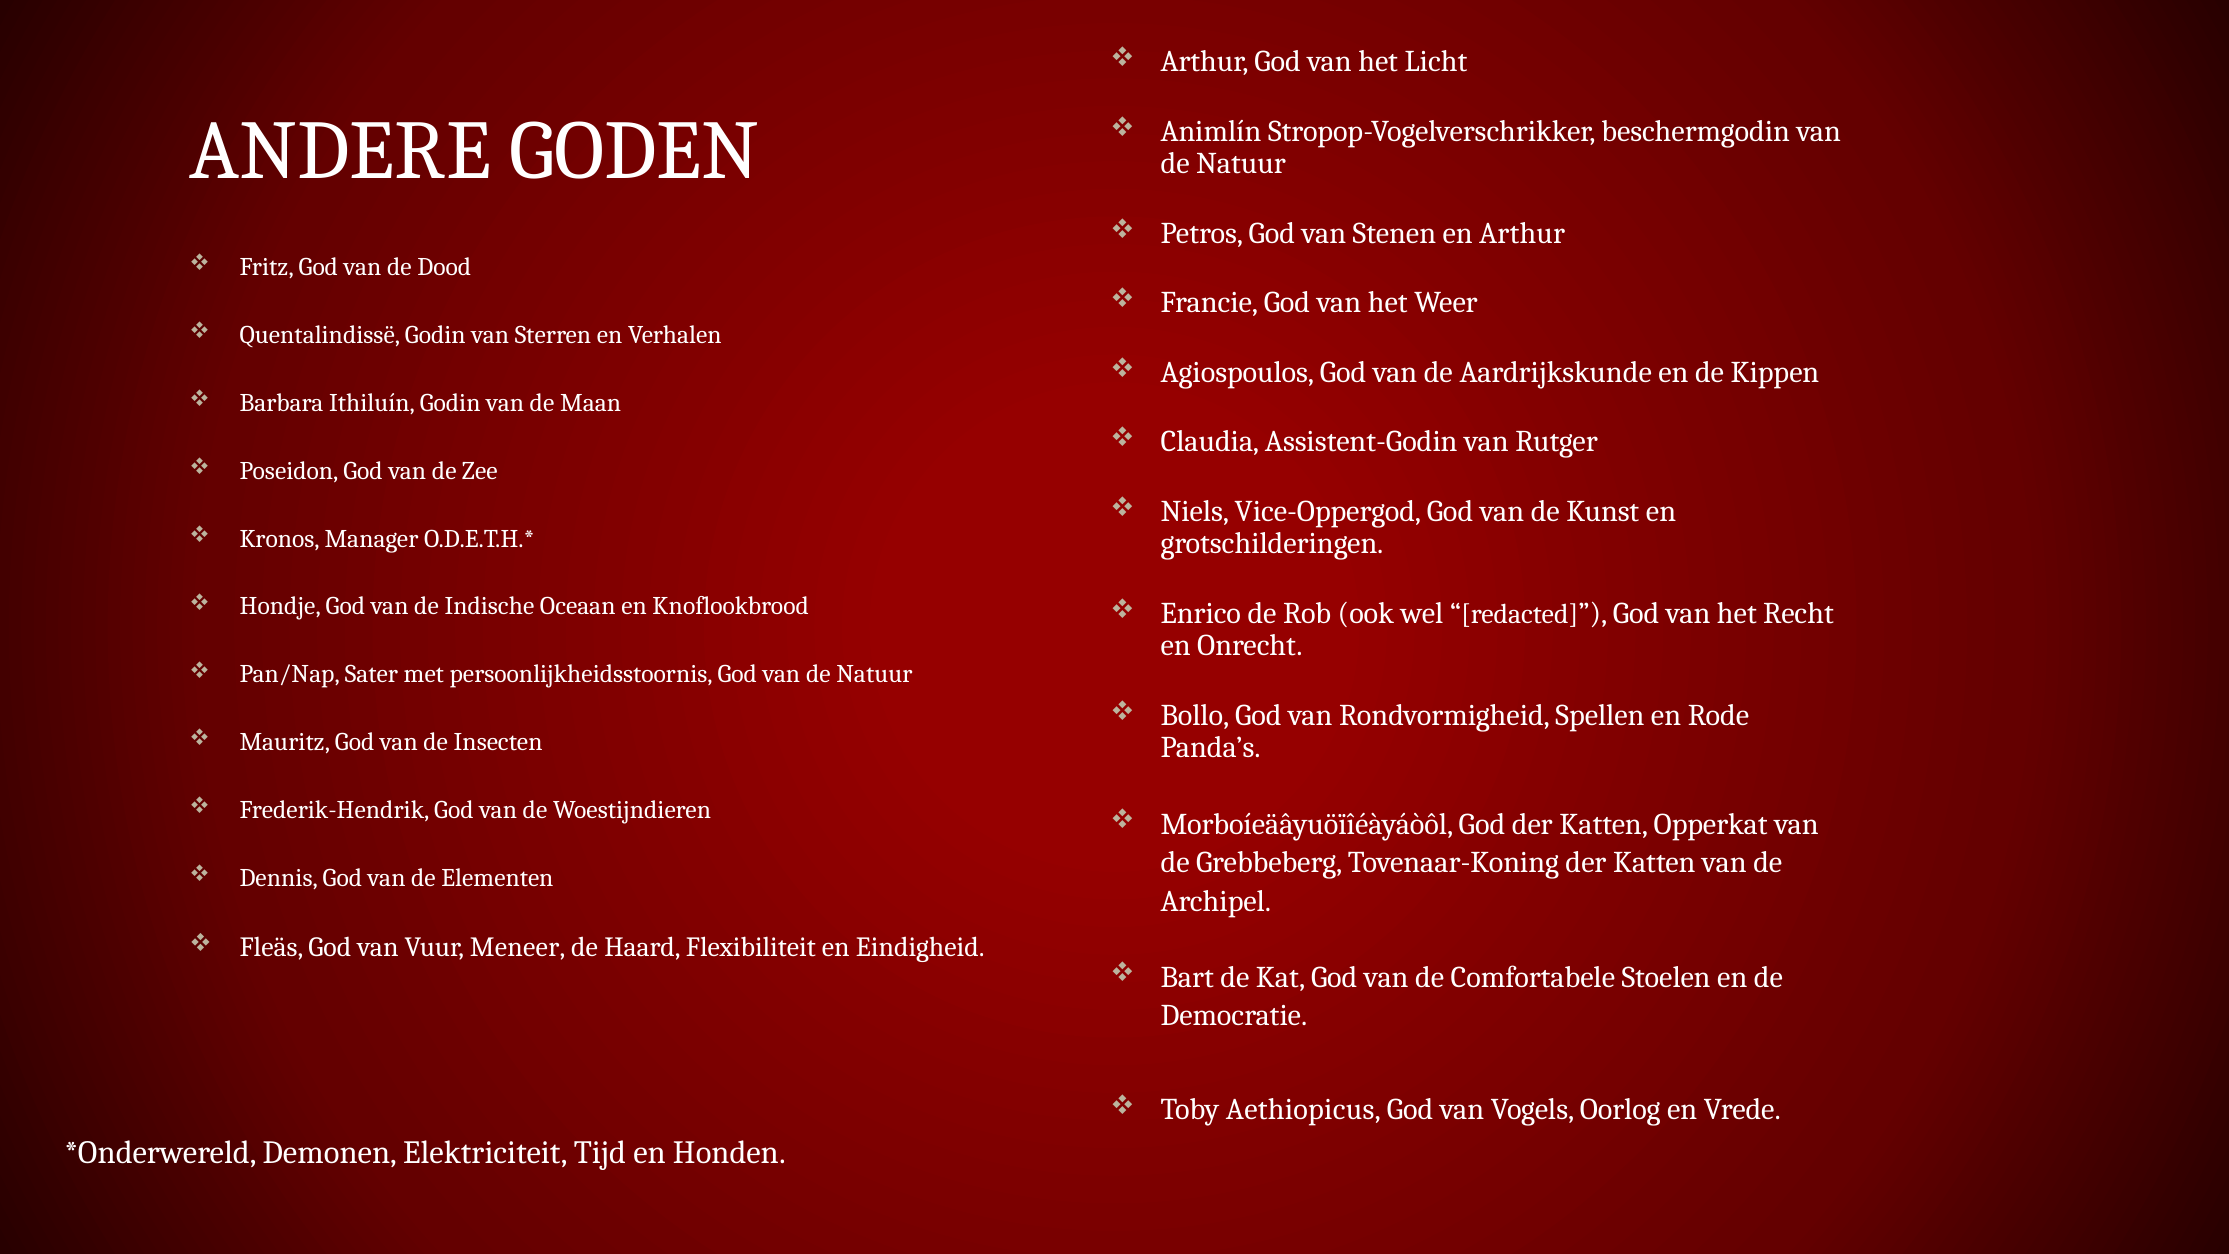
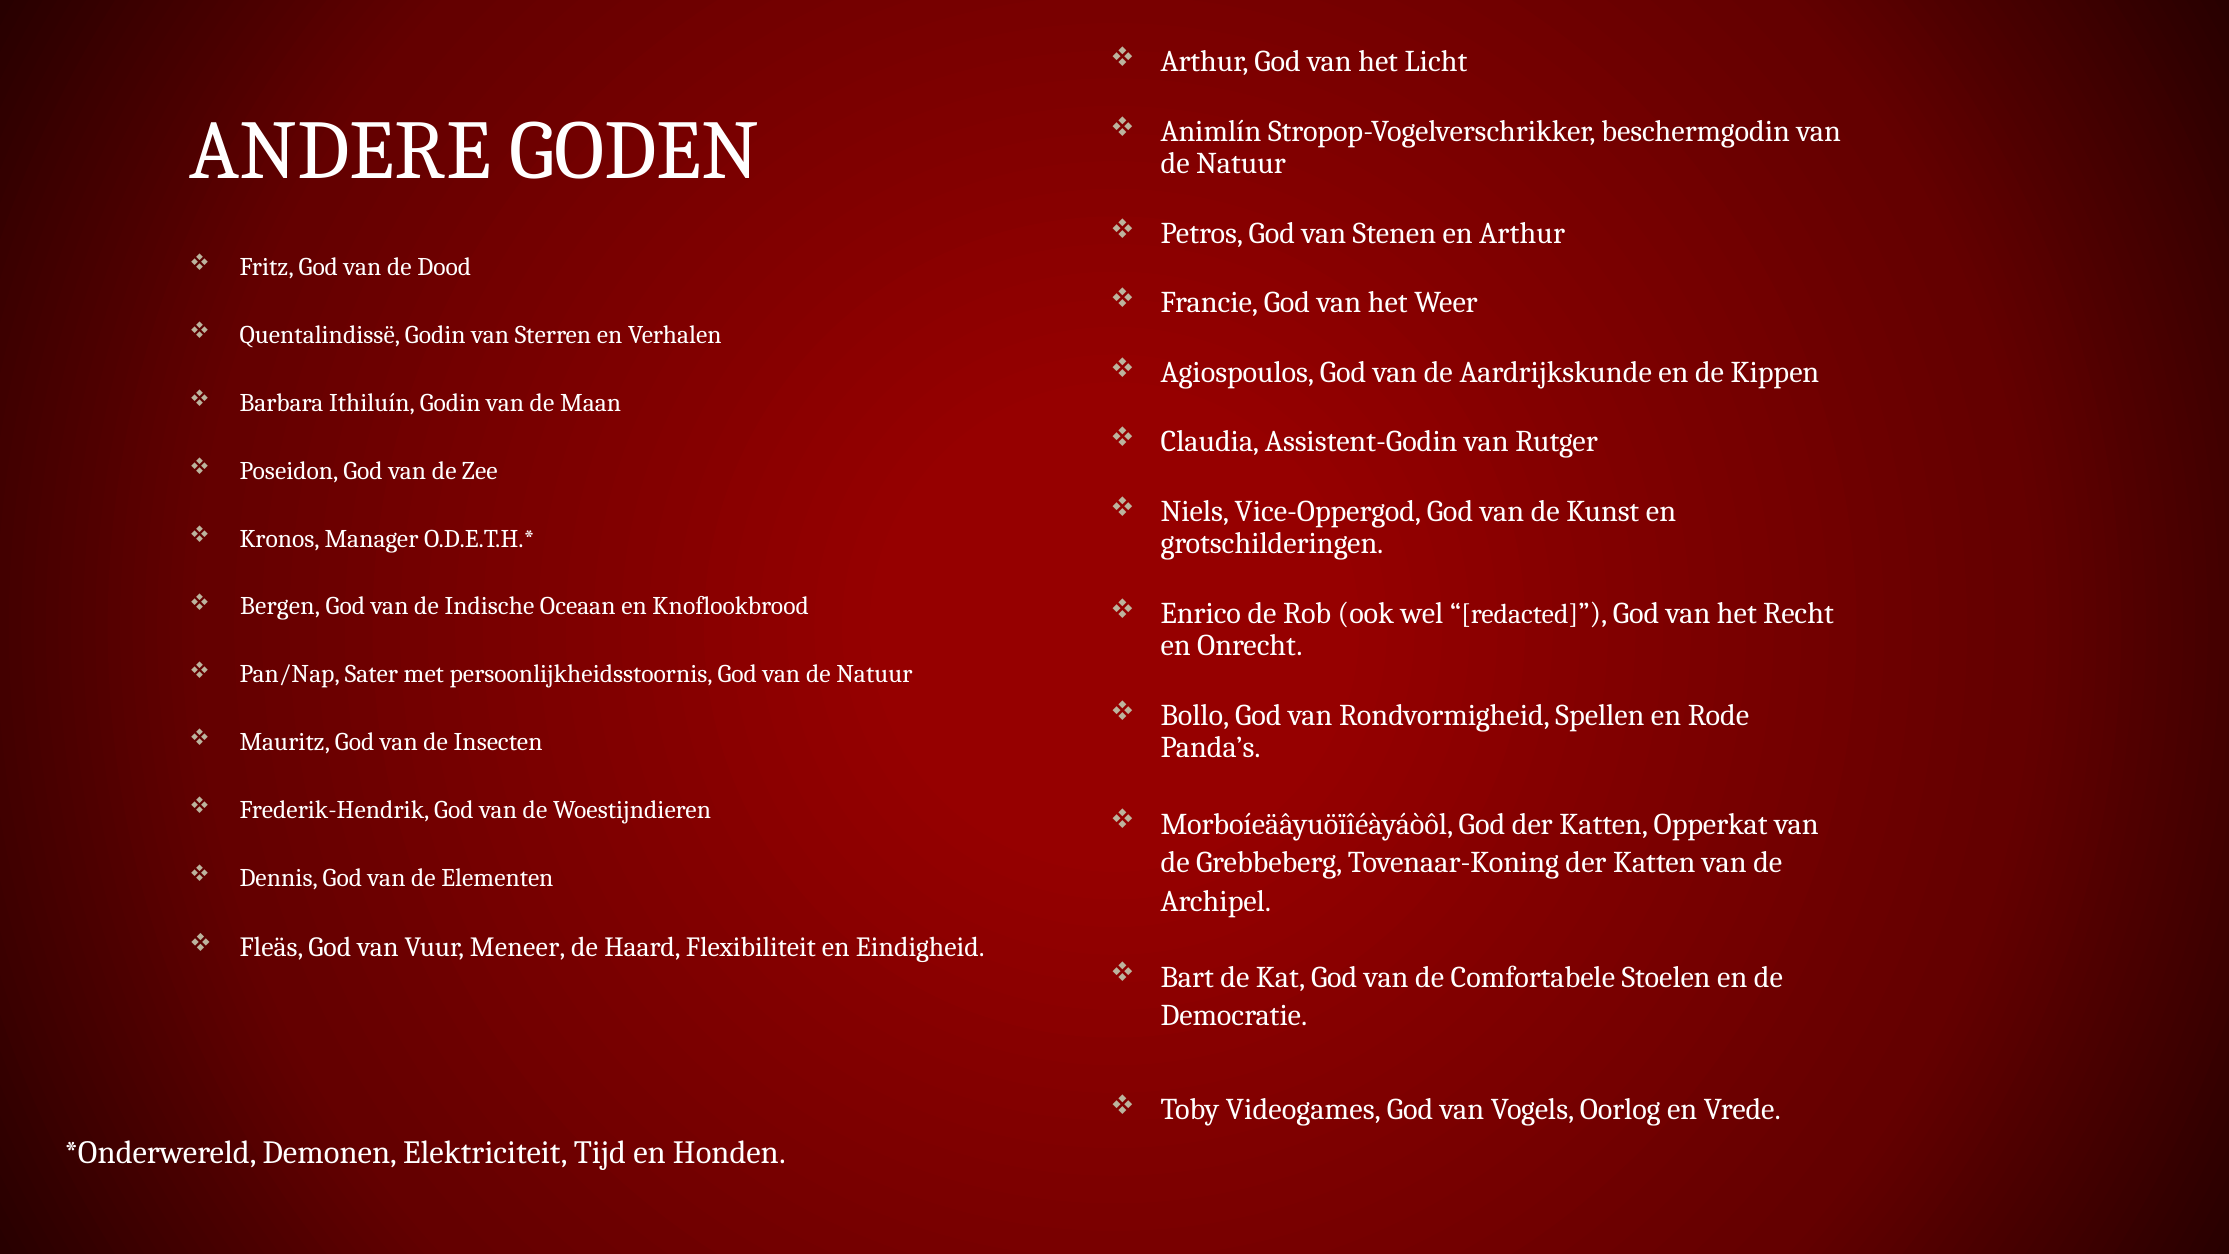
Hondje: Hondje -> Bergen
Aethiopicus: Aethiopicus -> Videogames
